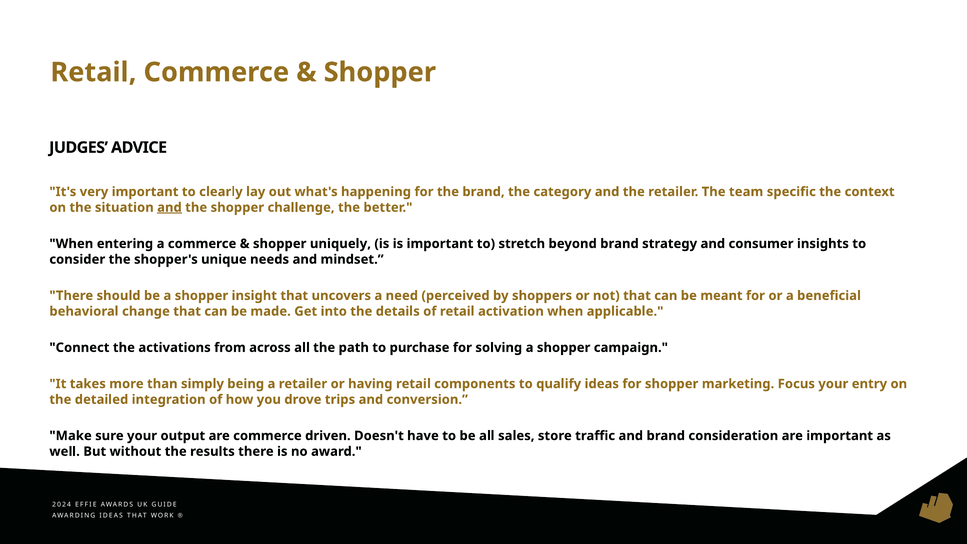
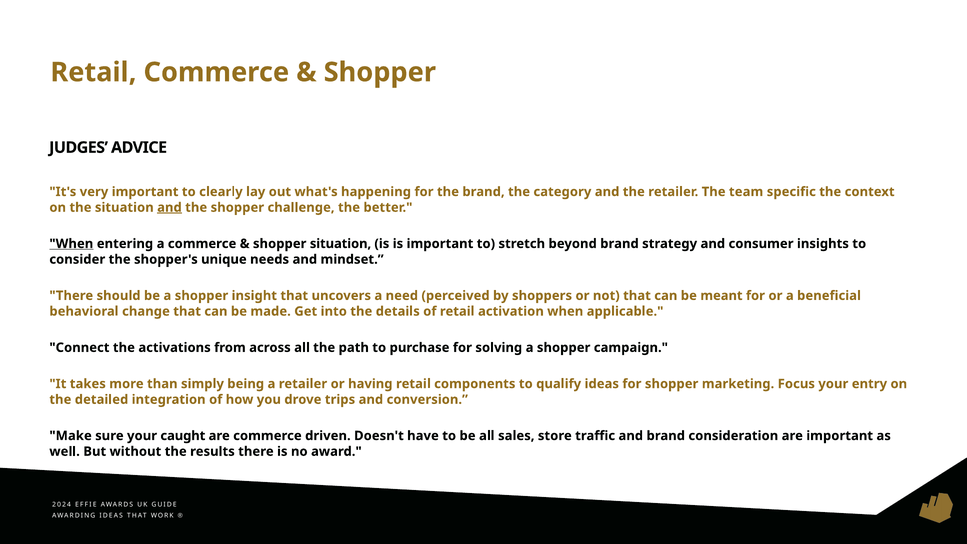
When at (71, 244) underline: none -> present
shopper uniquely: uniquely -> situation
output: output -> caught
